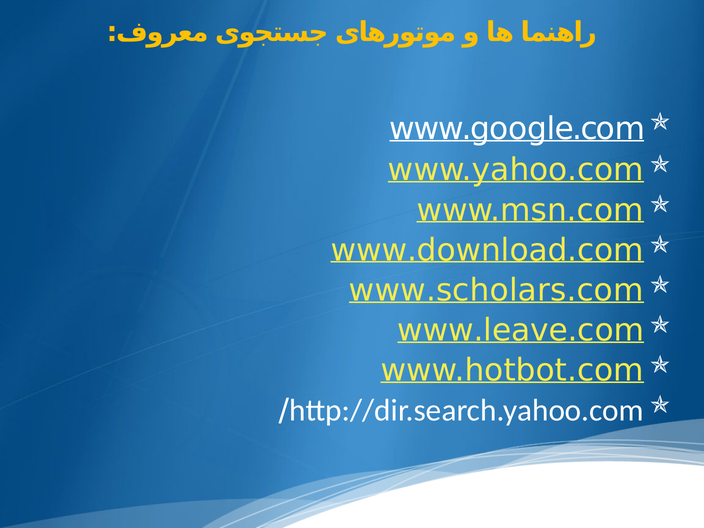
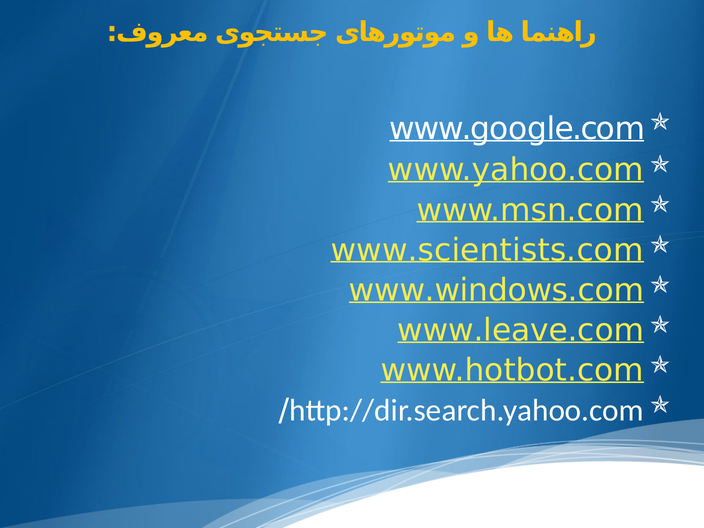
www.download.com: www.download.com -> www.scientists.com
www.scholars.com: www.scholars.com -> www.windows.com
